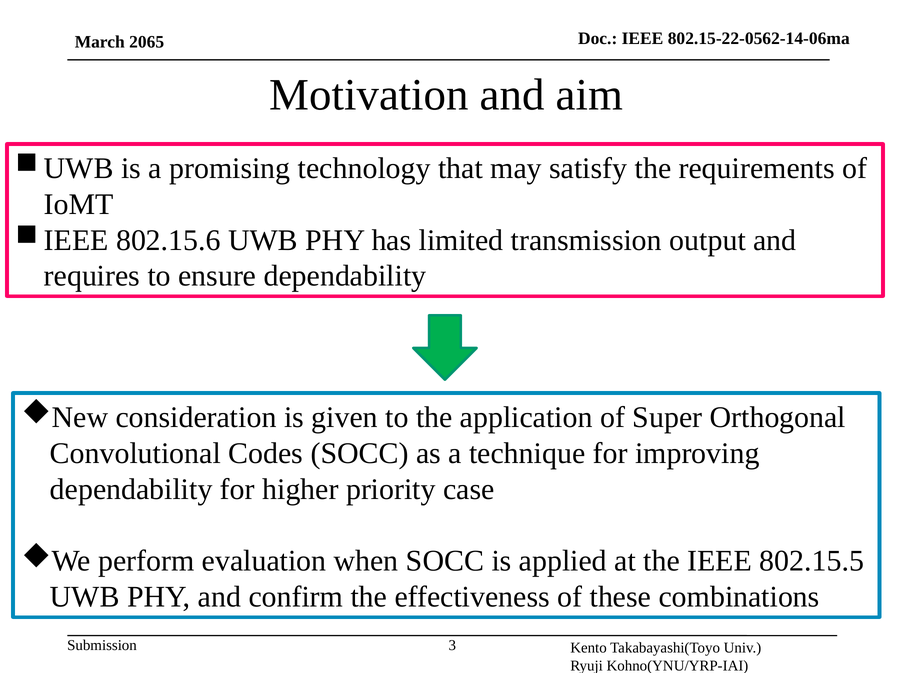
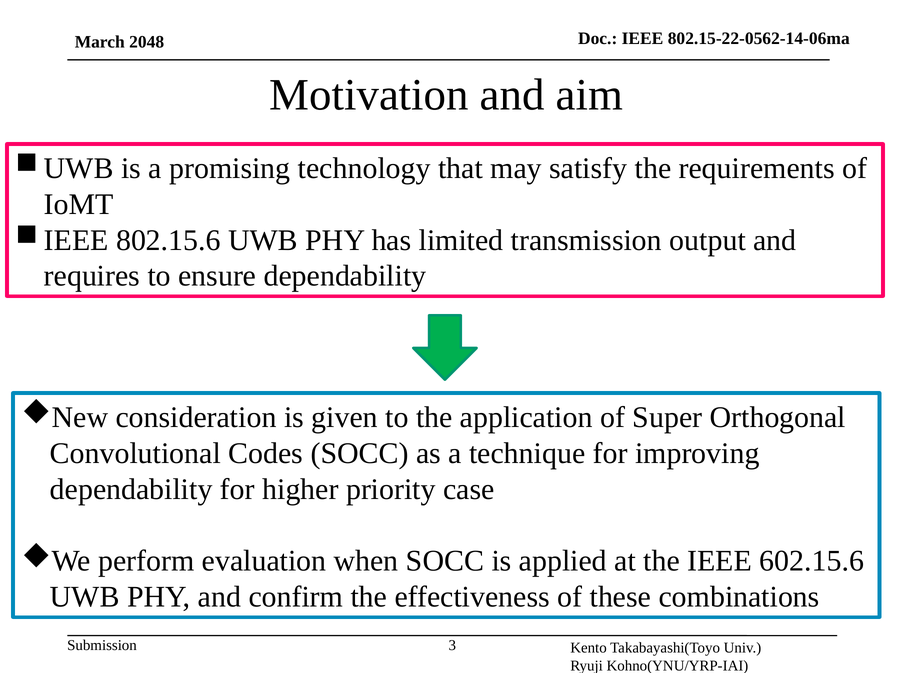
2065: 2065 -> 2048
802.15.5: 802.15.5 -> 602.15.6
